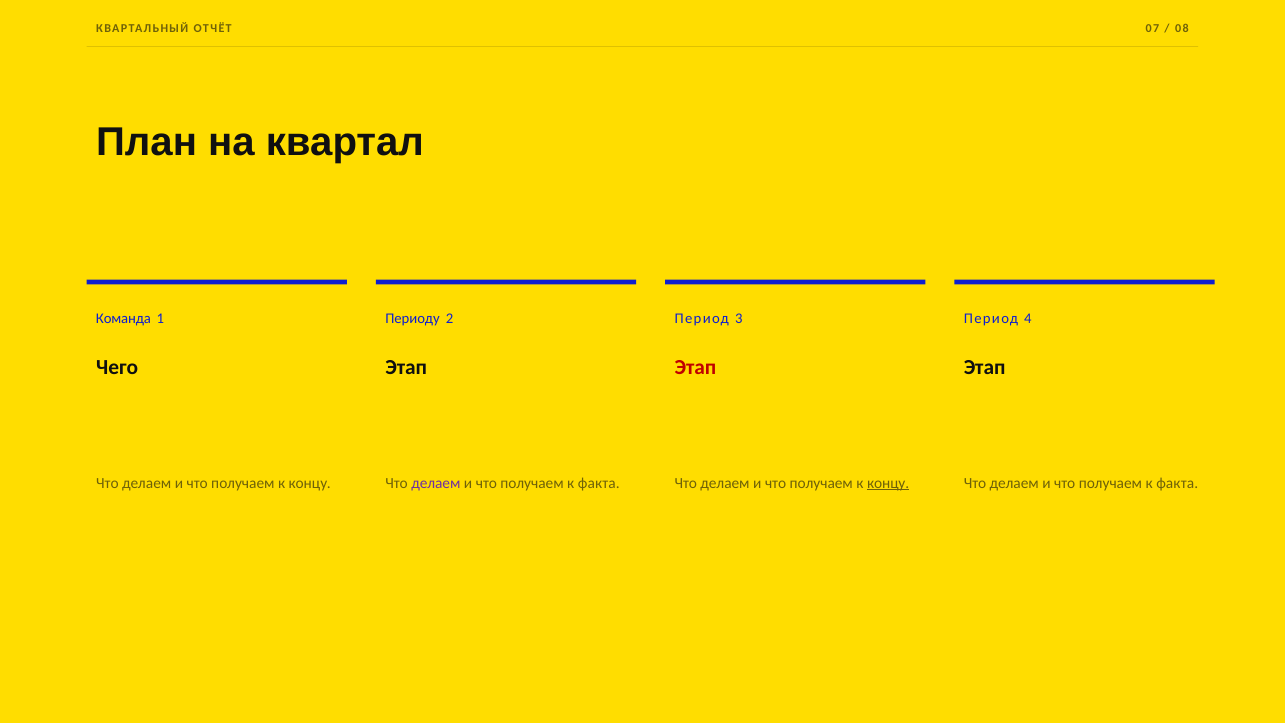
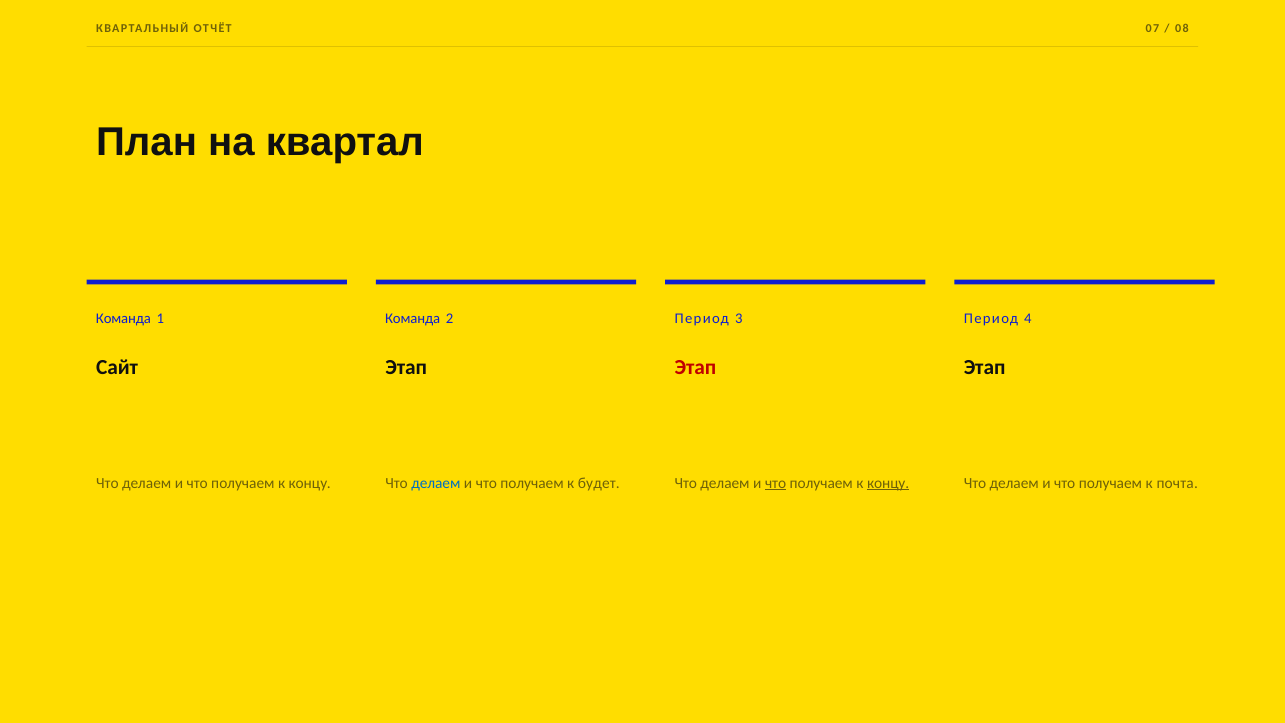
Периоду at (413, 319): Периоду -> Команда
Чего: Чего -> Сайт
делаем at (436, 483) colour: purple -> blue
факта at (599, 483): факта -> будет
что at (776, 483) underline: none -> present
факта at (1177, 483): факта -> почта
